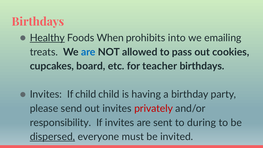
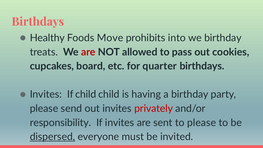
Healthy underline: present -> none
When: When -> Move
we emailing: emailing -> birthday
are at (88, 52) colour: blue -> red
teacher: teacher -> quarter
to during: during -> please
